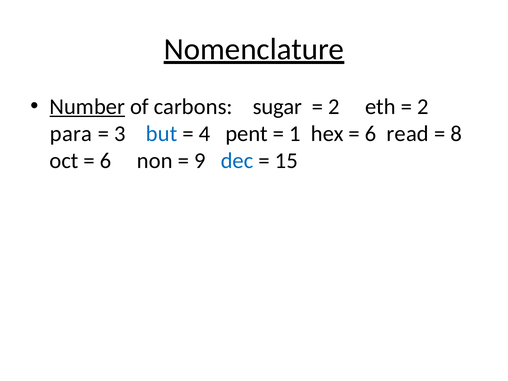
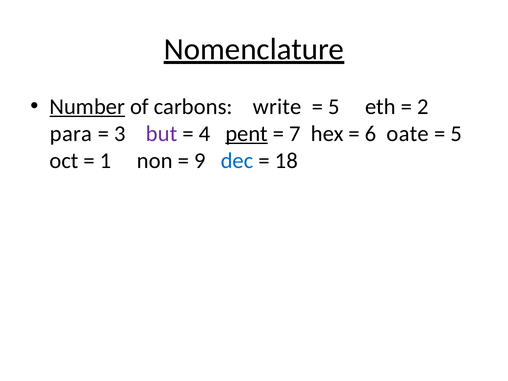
sugar: sugar -> write
2 at (334, 107): 2 -> 5
but colour: blue -> purple
pent underline: none -> present
1: 1 -> 7
read: read -> oate
8 at (456, 134): 8 -> 5
6 at (106, 161): 6 -> 1
15: 15 -> 18
